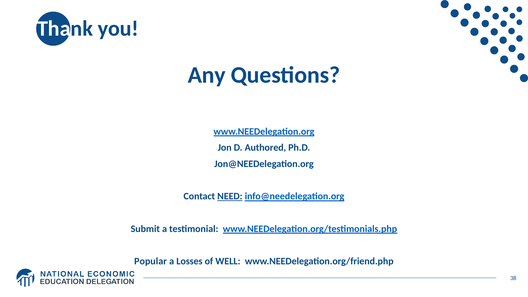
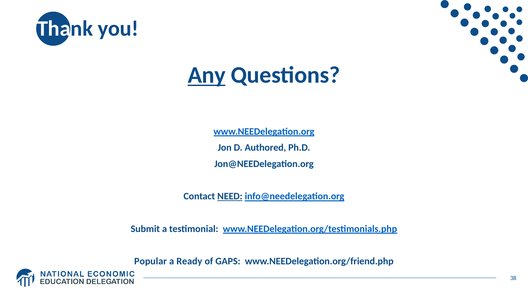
Any underline: none -> present
Losses: Losses -> Ready
WELL: WELL -> GAPS
